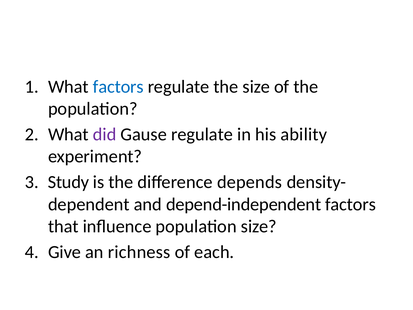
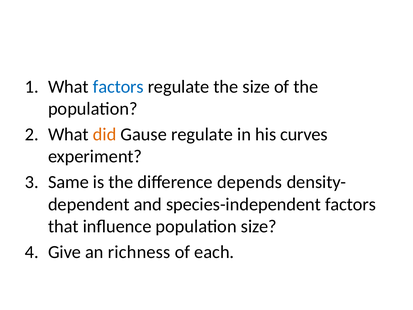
did colour: purple -> orange
ability: ability -> curves
Study: Study -> Same
depend-independent: depend-independent -> species-independent
